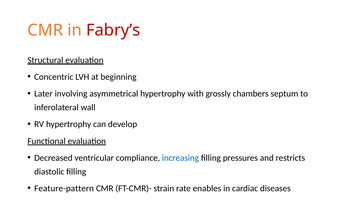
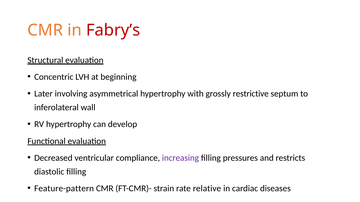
chambers: chambers -> restrictive
increasing colour: blue -> purple
enables: enables -> relative
